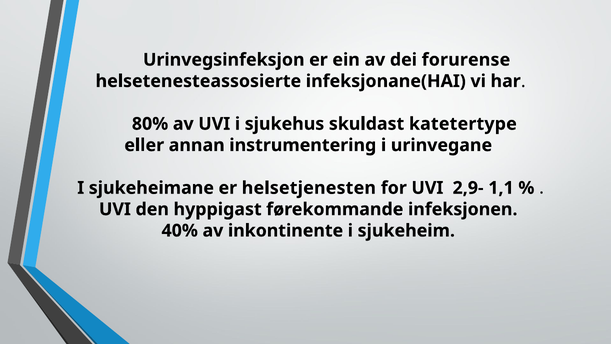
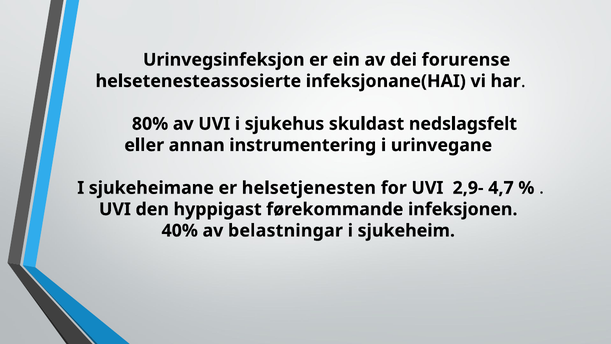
katetertype: katetertype -> nedslagsfelt
1,1: 1,1 -> 4,7
inkontinente: inkontinente -> belastningar
